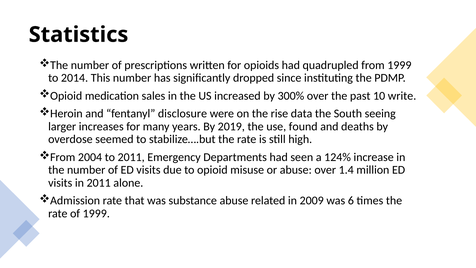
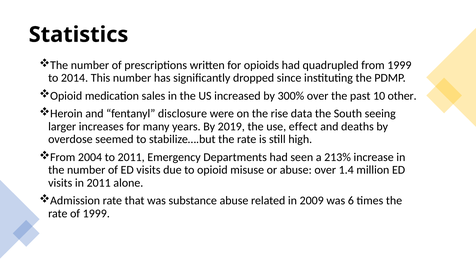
write: write -> other
found: found -> effect
124%: 124% -> 213%
